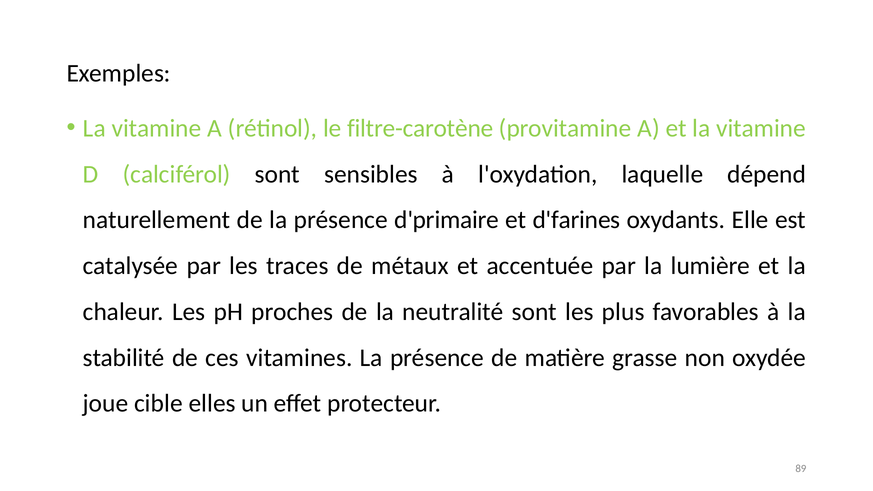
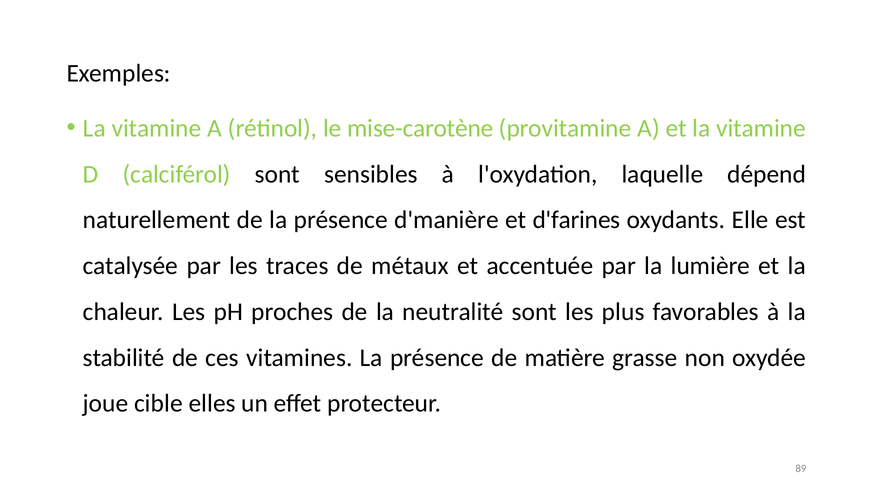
filtre-carotène: filtre-carotène -> mise-carotène
d'primaire: d'primaire -> d'manière
